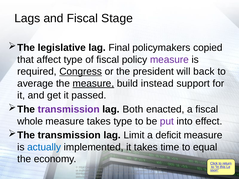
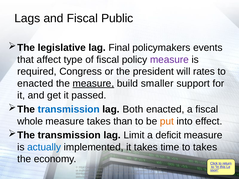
Stage: Stage -> Public
policymakers copied: copied -> events
Congress underline: present -> none
back: back -> rates
average at (35, 84): average -> enacted
instead: instead -> smaller
transmission at (69, 109) colour: purple -> blue
takes type: type -> than
put colour: purple -> orange
to equal: equal -> takes
